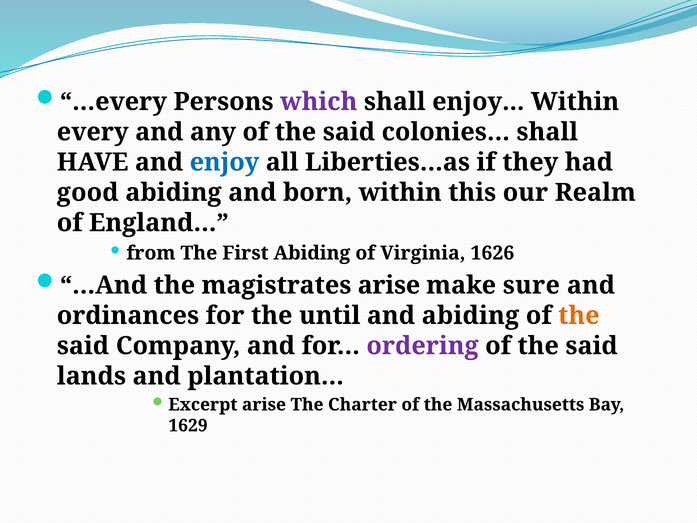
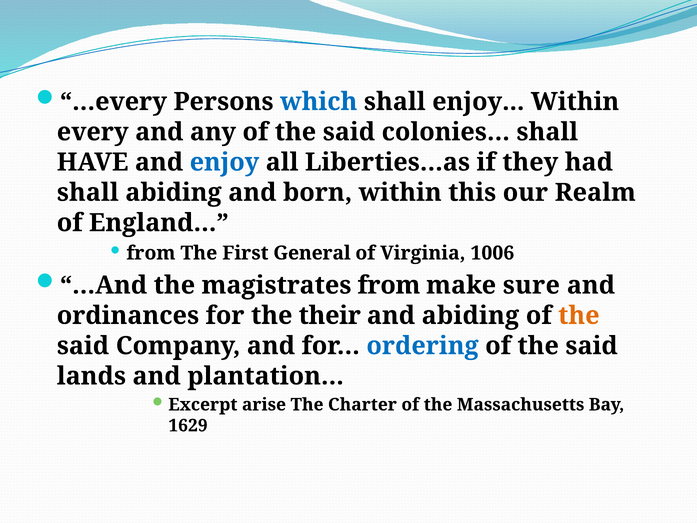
which colour: purple -> blue
good at (88, 192): good -> shall
First Abiding: Abiding -> General
1626: 1626 -> 1006
magistrates arise: arise -> from
until: until -> their
ordering colour: purple -> blue
